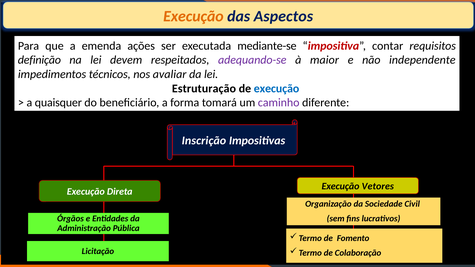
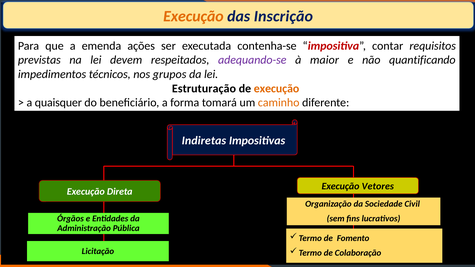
Aspectos: Aspectos -> Inscrição
mediante-se: mediante-se -> contenha-se
definição: definição -> previstas
independente: independente -> quantificando
avaliar: avaliar -> grupos
execução at (277, 89) colour: blue -> orange
caminho colour: purple -> orange
Inscrição: Inscrição -> Indiretas
